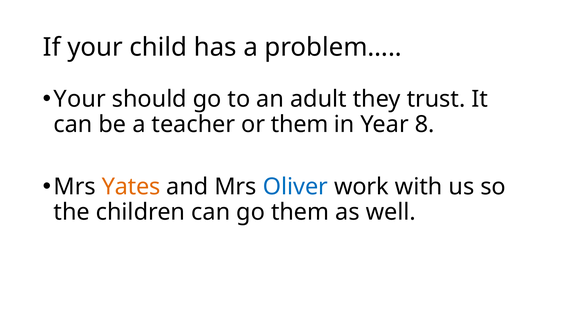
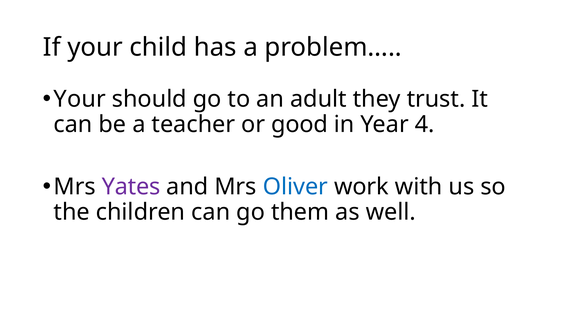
or them: them -> good
8: 8 -> 4
Yates colour: orange -> purple
